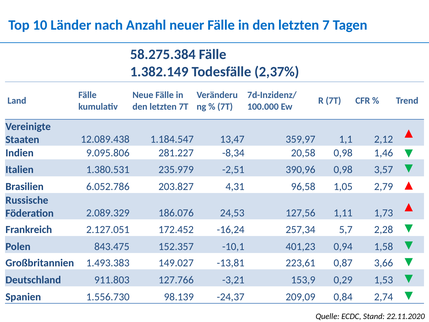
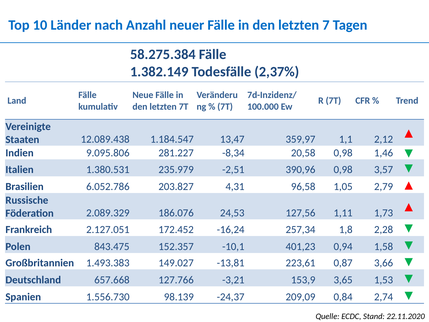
5,7: 5,7 -> 1,8
911.803: 911.803 -> 657.668
0,29: 0,29 -> 3,65
